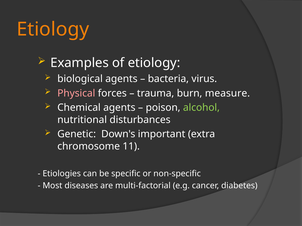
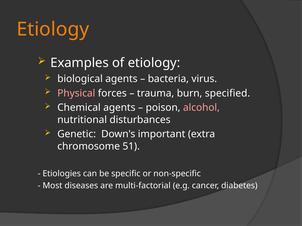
measure: measure -> specified
alcohol colour: light green -> pink
11: 11 -> 51
